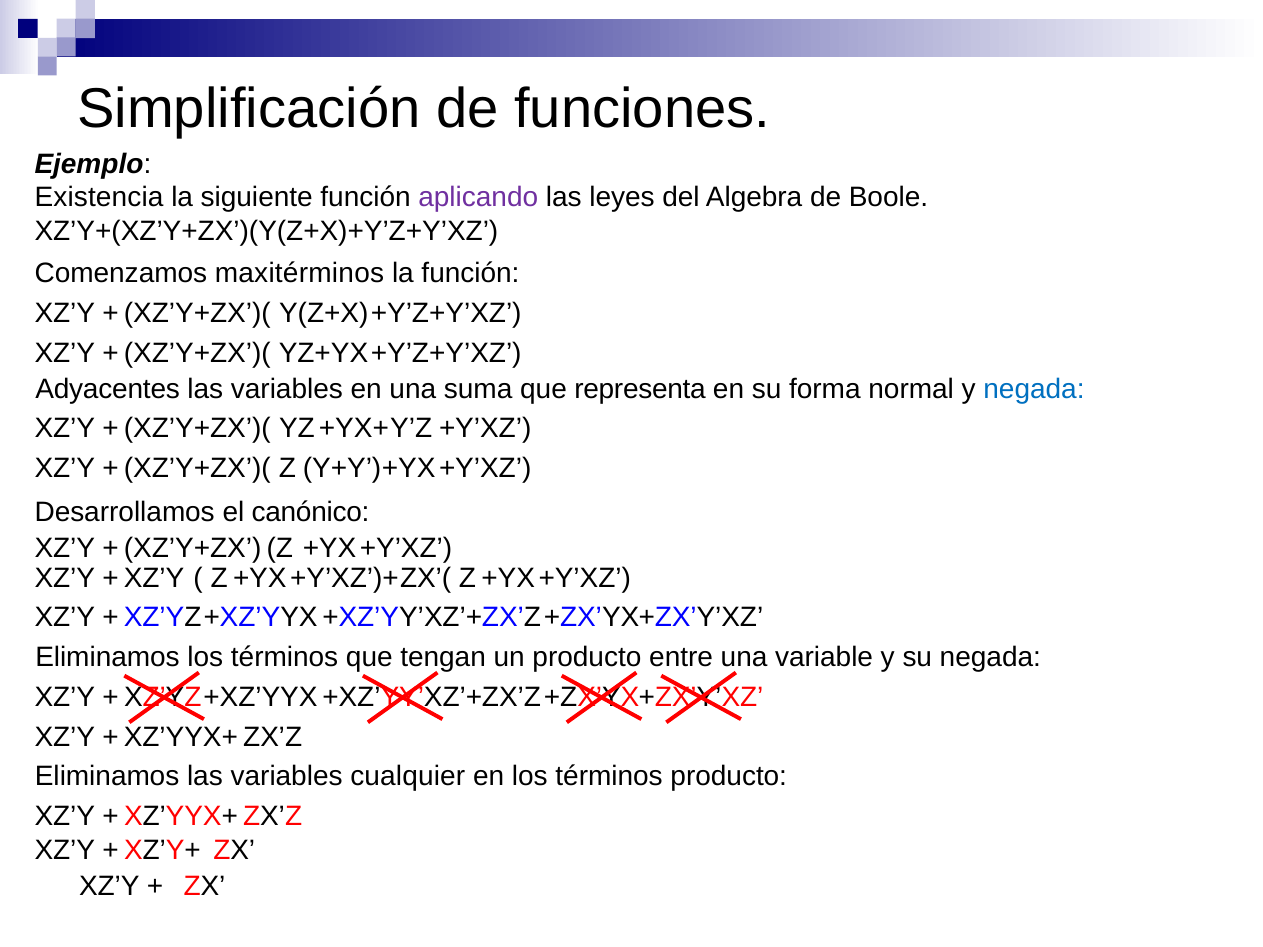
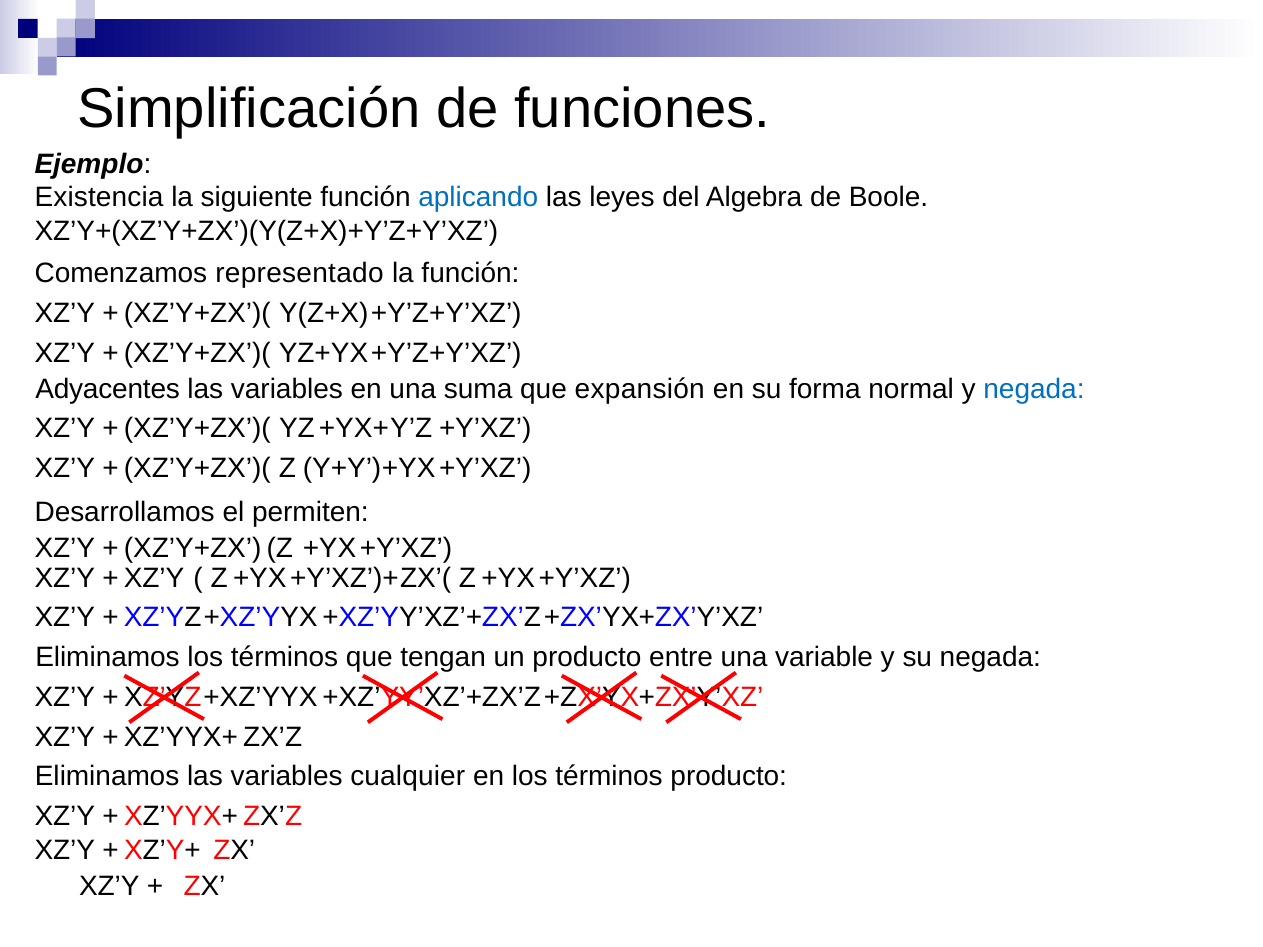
aplicando colour: purple -> blue
maxitérminos: maxitérminos -> representado
representa: representa -> expansión
canónico: canónico -> permiten
